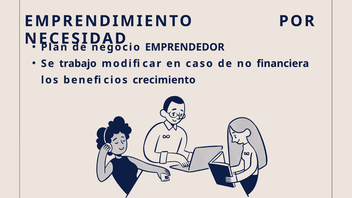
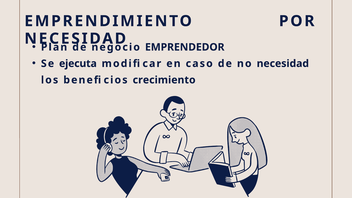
trabajo: trabajo -> ejecuta
no financiera: financiera -> necesidad
